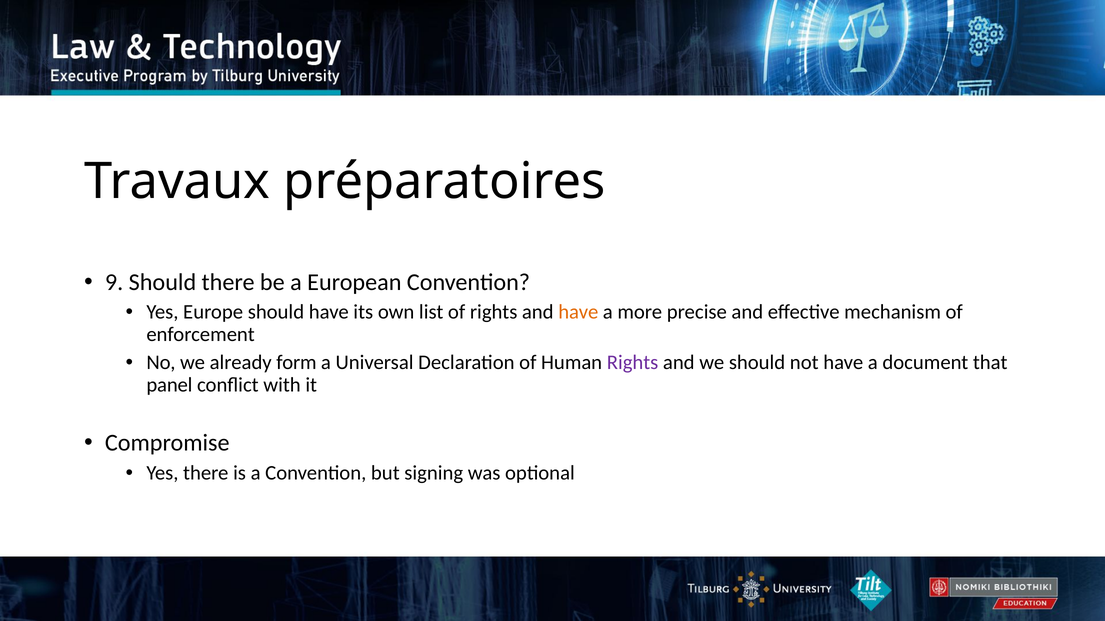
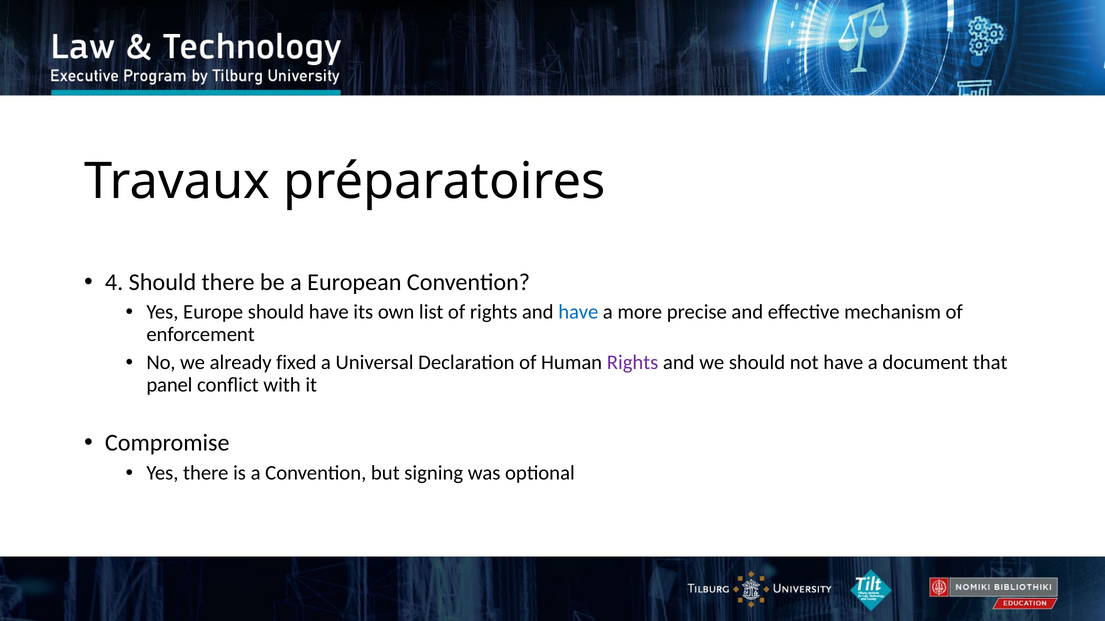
9: 9 -> 4
have at (578, 312) colour: orange -> blue
form: form -> fixed
